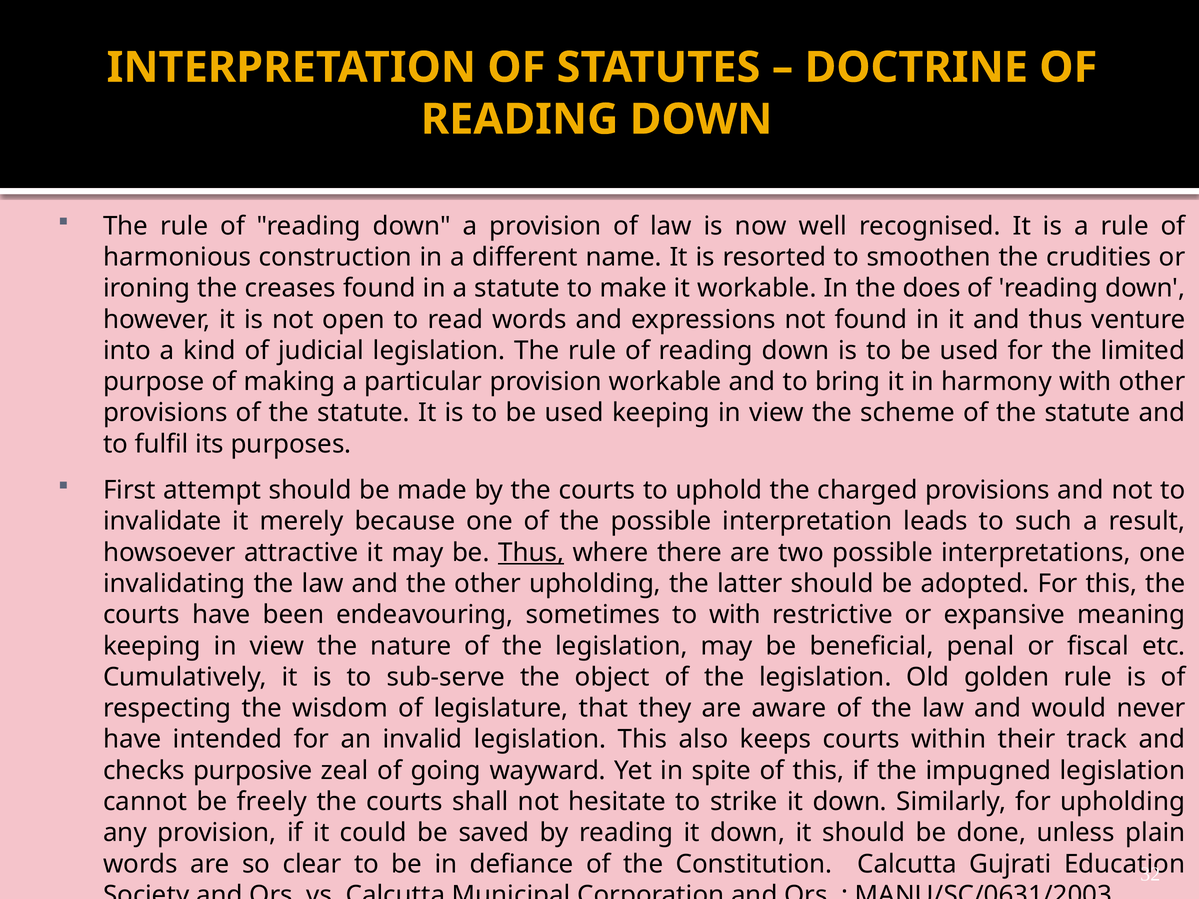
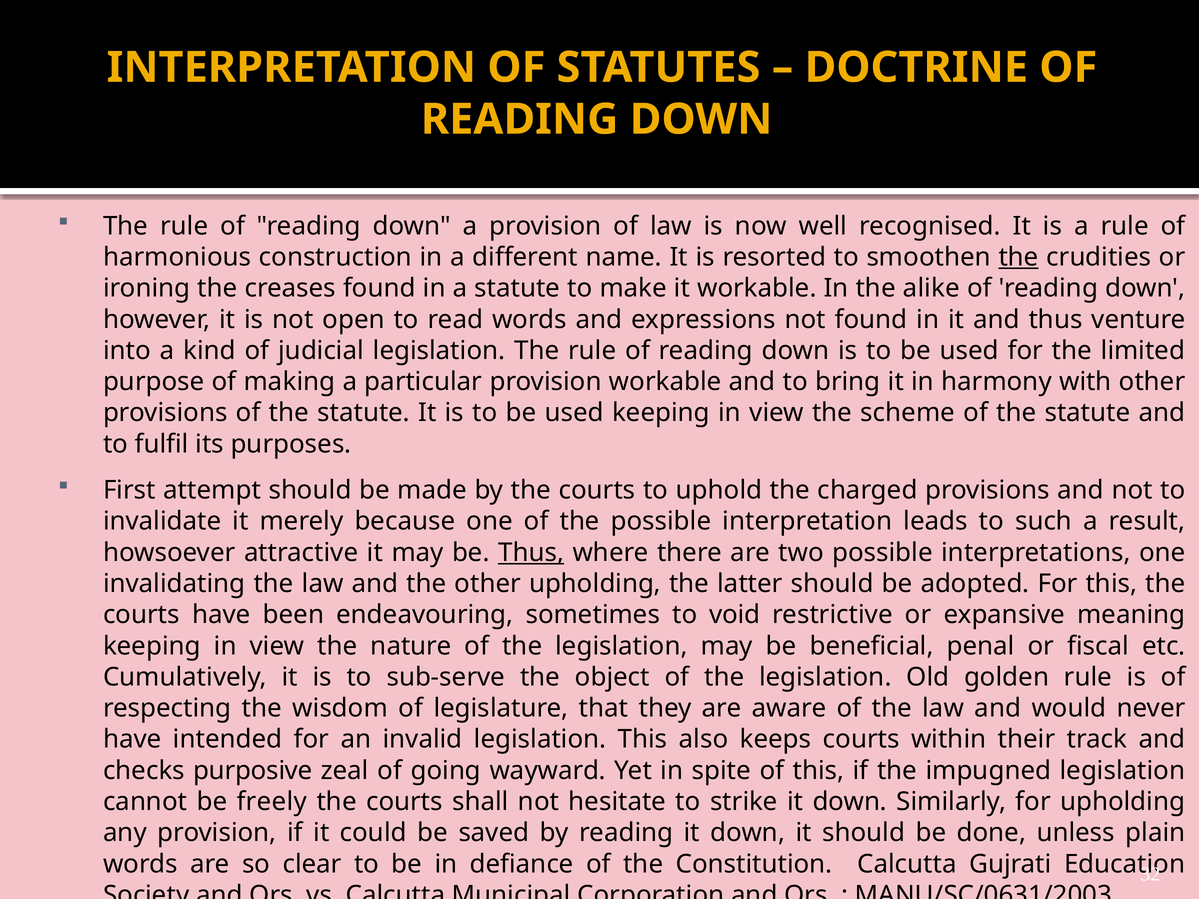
the at (1019, 257) underline: none -> present
does: does -> alike
to with: with -> void
